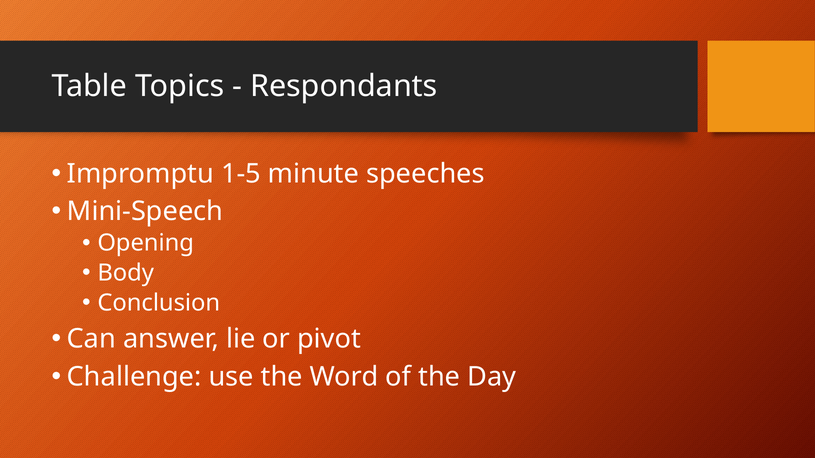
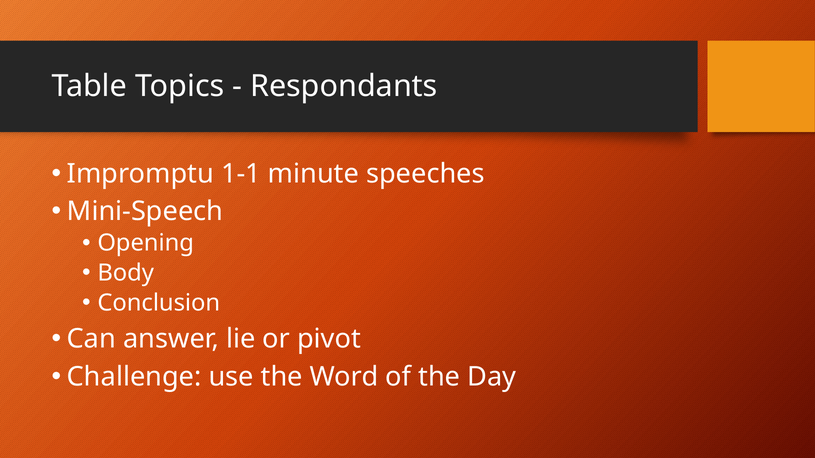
1-5: 1-5 -> 1-1
